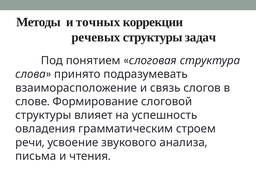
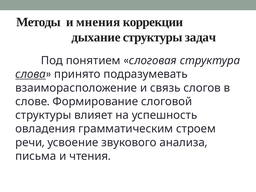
точных: точных -> мнения
речевых: речевых -> дыхание
слова underline: none -> present
